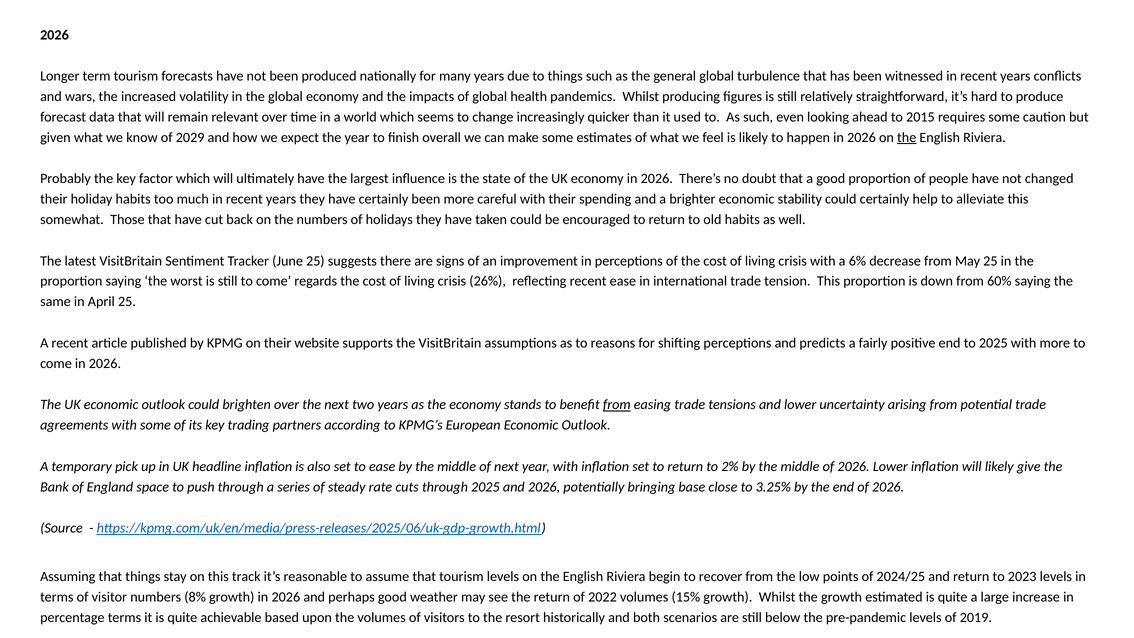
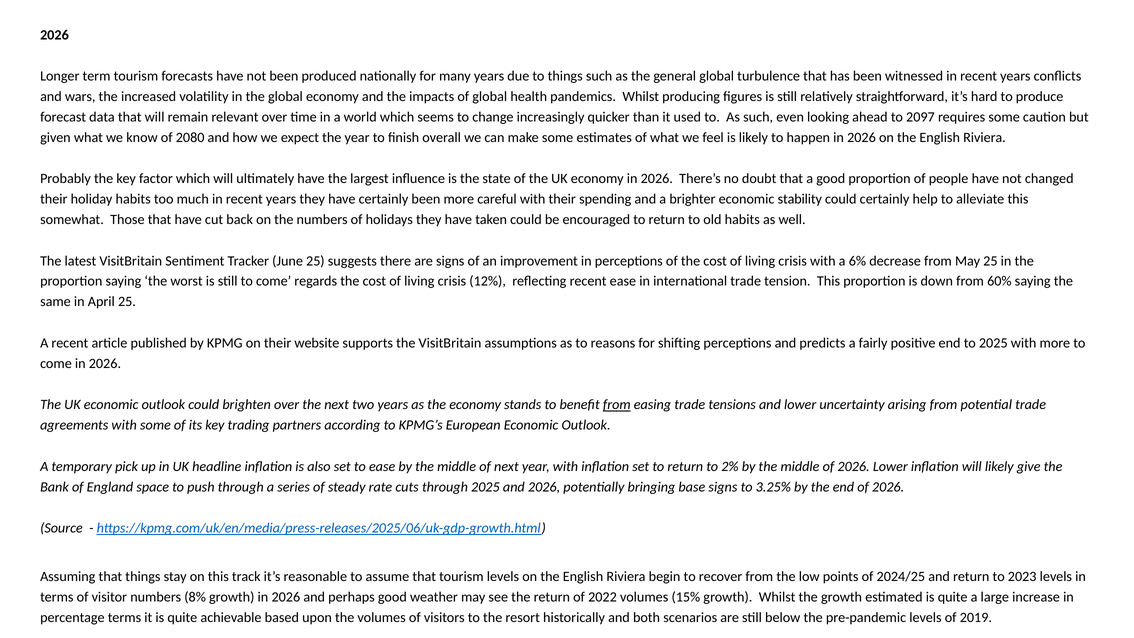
2015: 2015 -> 2097
2029: 2029 -> 2080
the at (907, 137) underline: present -> none
26%: 26% -> 12%
base close: close -> signs
